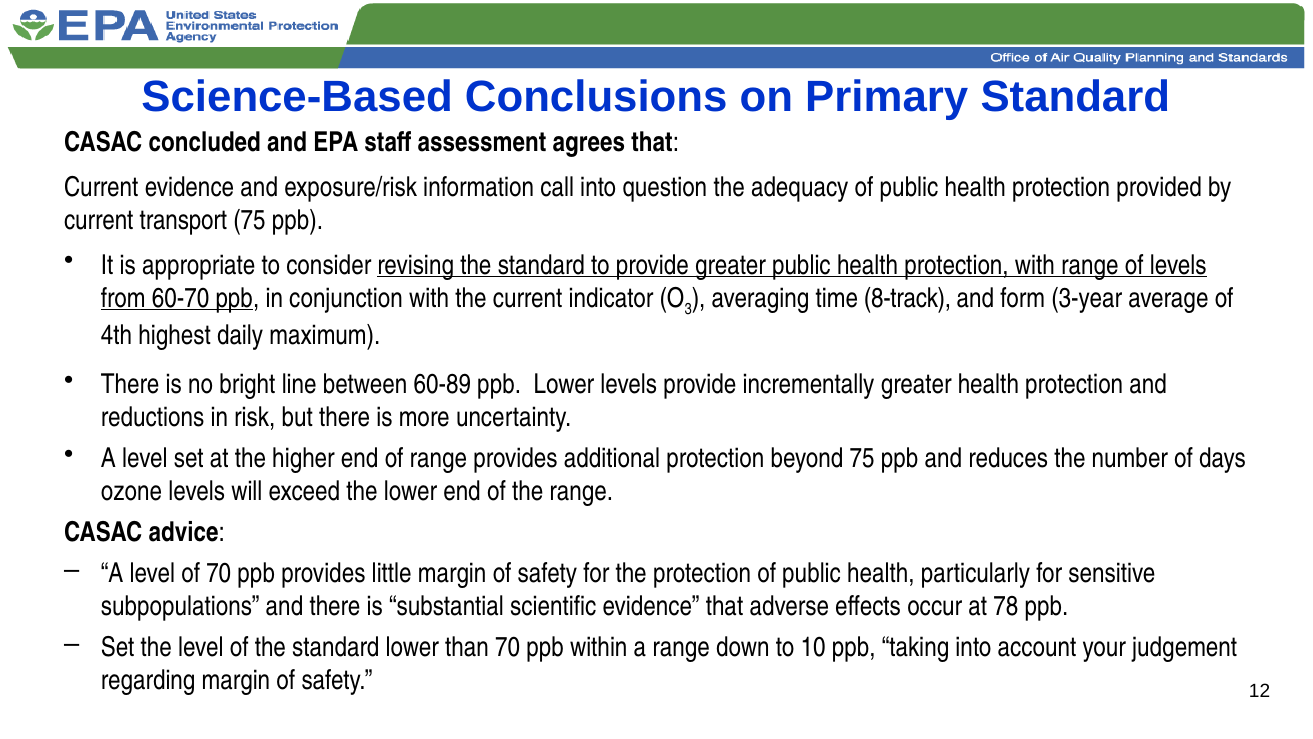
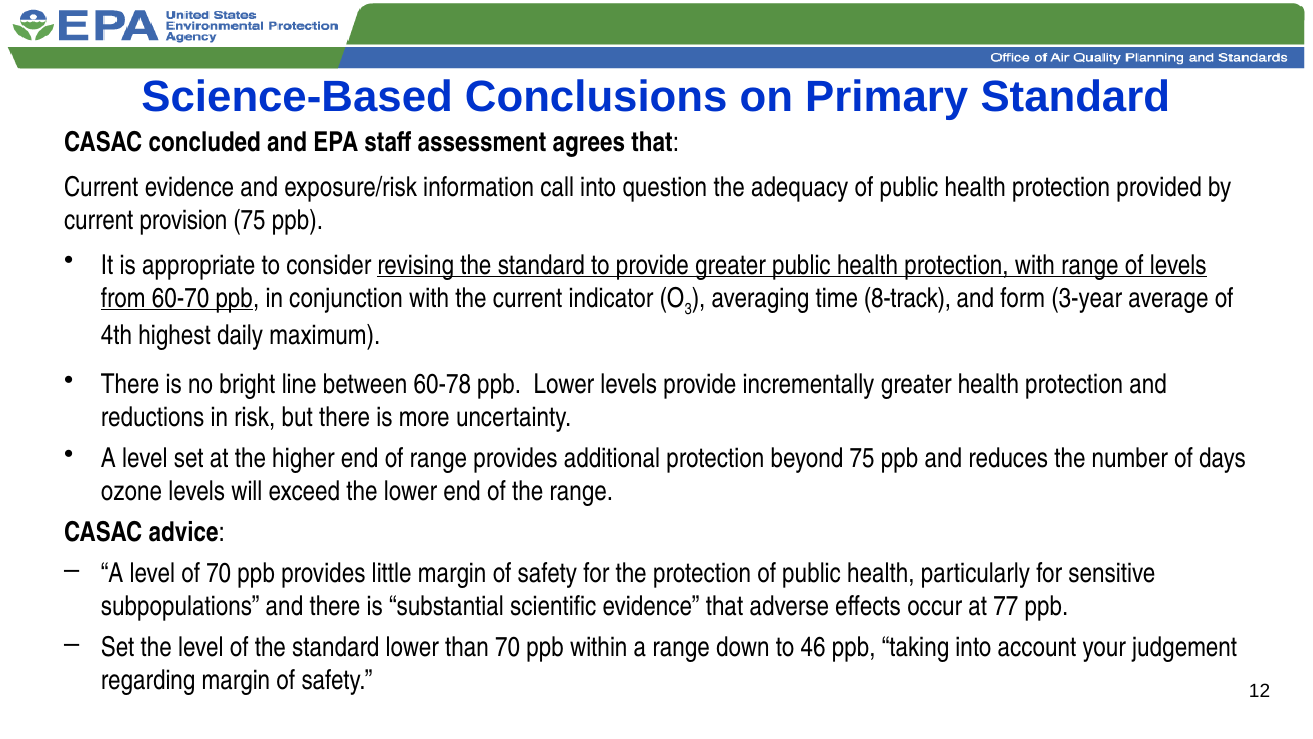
transport: transport -> provision
60-89: 60-89 -> 60-78
78: 78 -> 77
10: 10 -> 46
